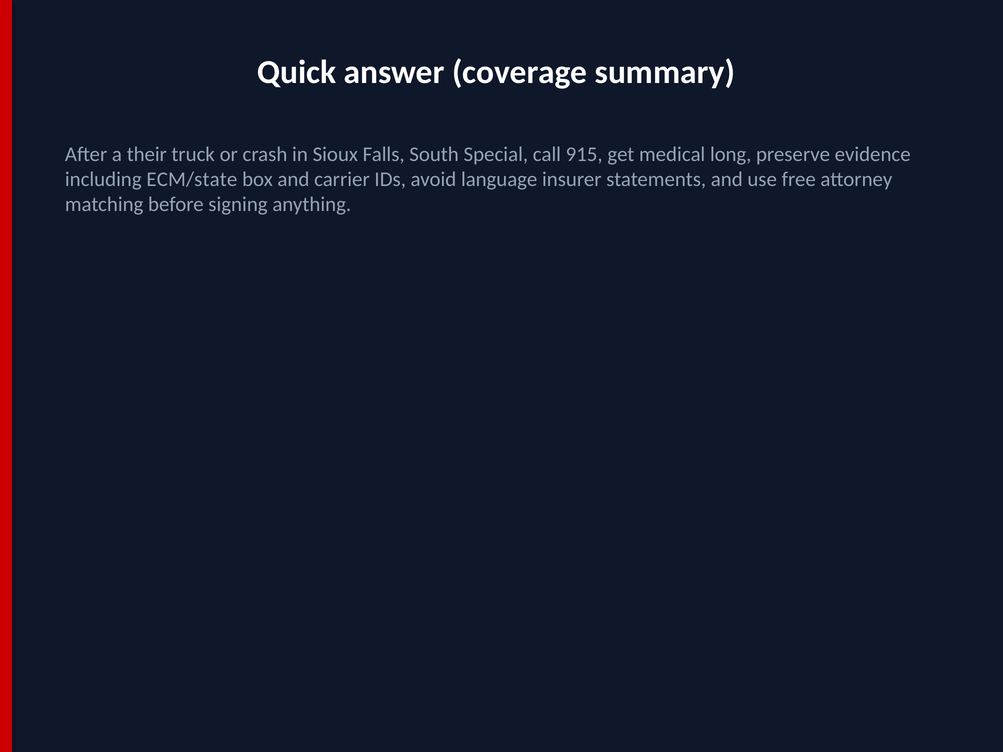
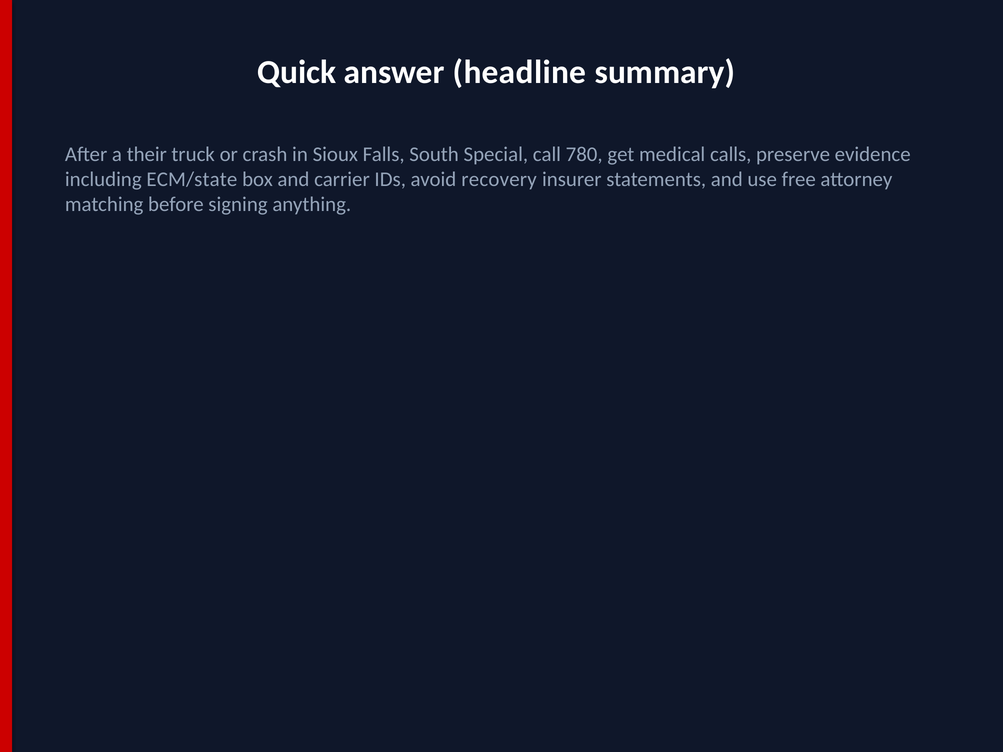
coverage: coverage -> headline
915: 915 -> 780
long: long -> calls
language: language -> recovery
